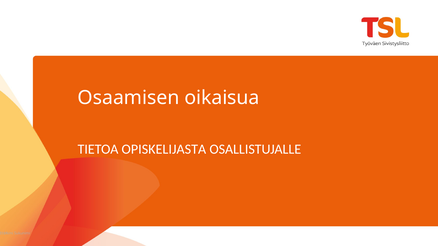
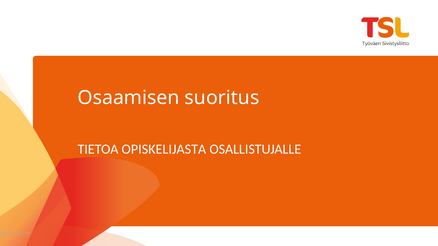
oikaisua: oikaisua -> suoritus
